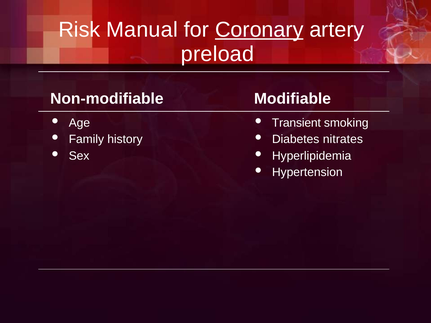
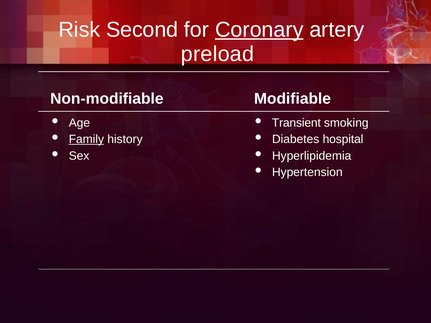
Manual: Manual -> Second
Family underline: none -> present
nitrates: nitrates -> hospital
